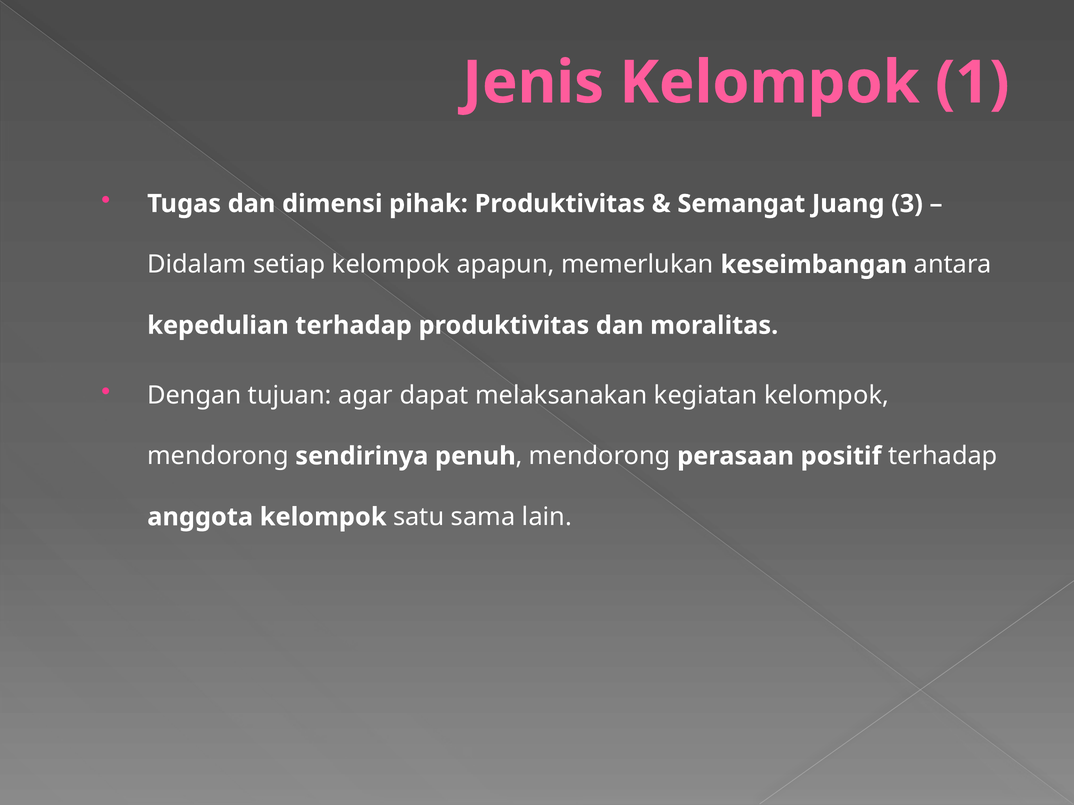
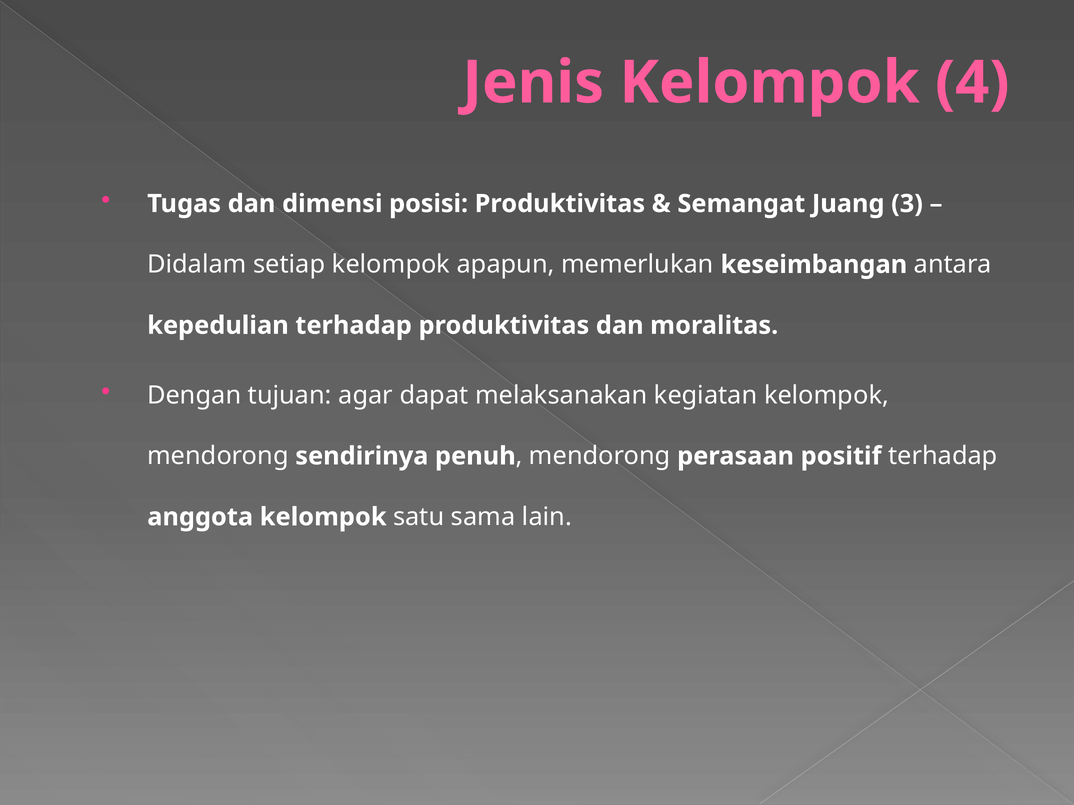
1: 1 -> 4
pihak: pihak -> posisi
